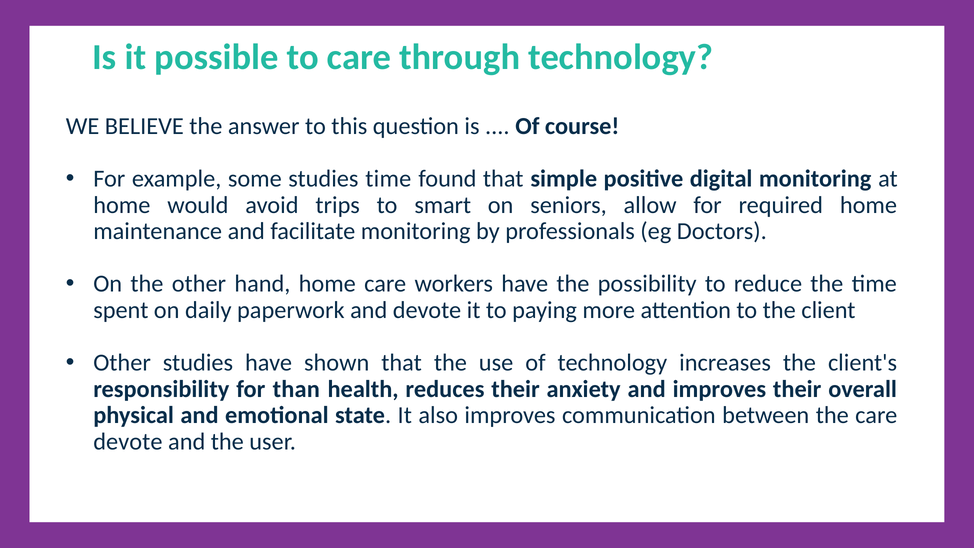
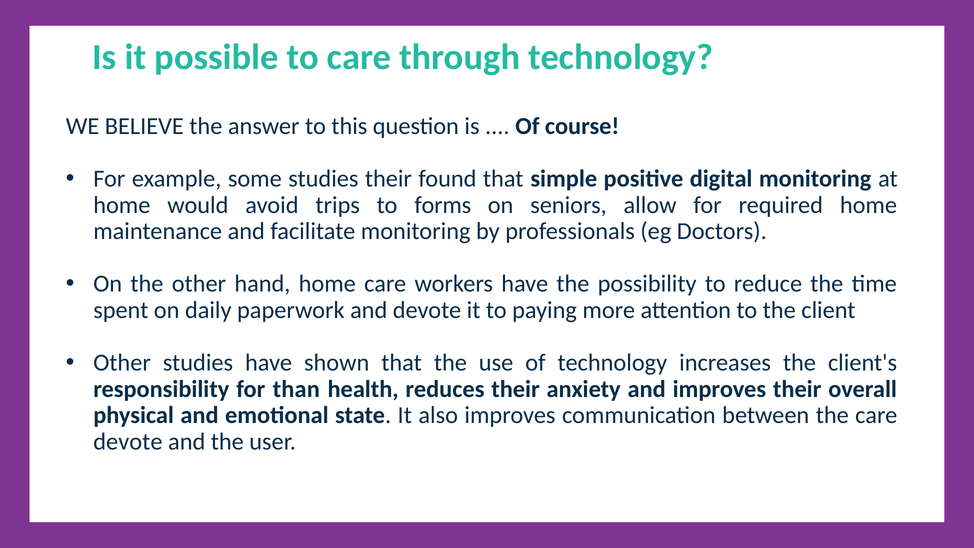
studies time: time -> their
smart: smart -> forms
